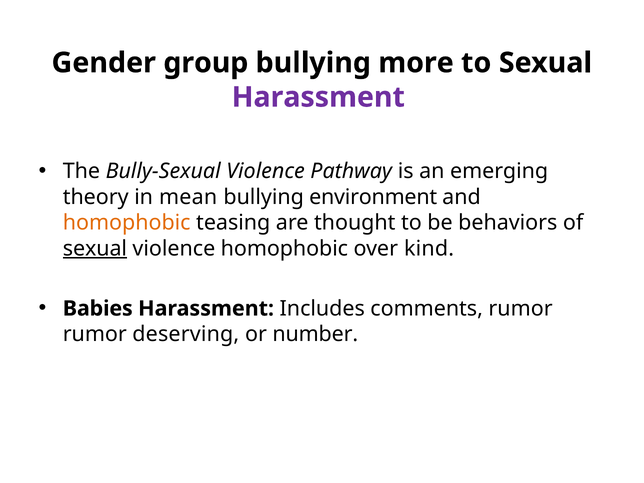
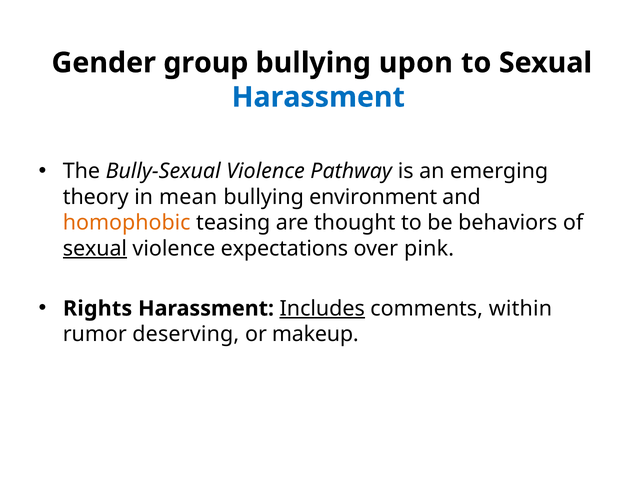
more: more -> upon
Harassment at (318, 97) colour: purple -> blue
violence homophobic: homophobic -> expectations
kind: kind -> pink
Babies: Babies -> Rights
Includes underline: none -> present
comments rumor: rumor -> within
number: number -> makeup
